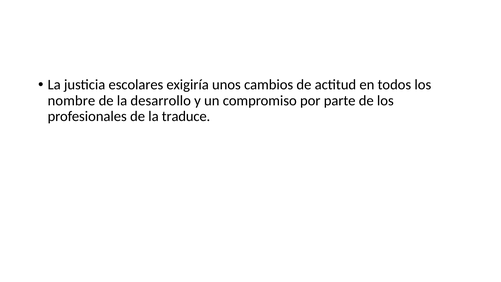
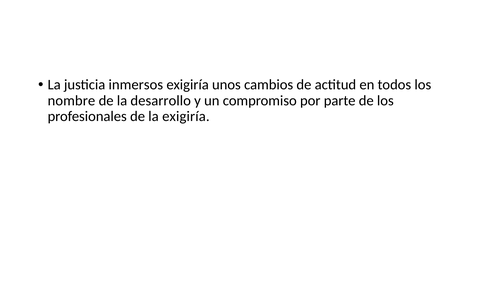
escolares: escolares -> inmersos
la traduce: traduce -> exigiría
